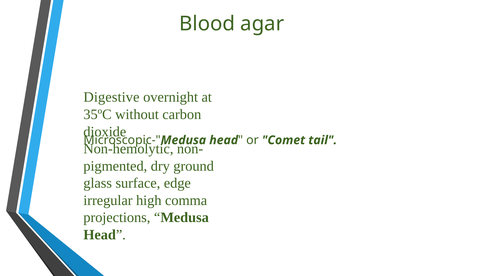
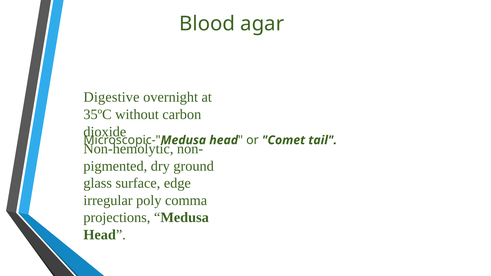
high: high -> poly
